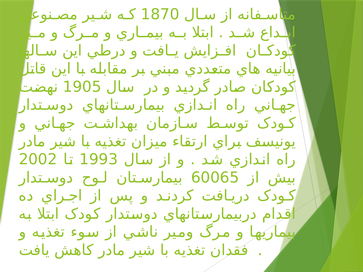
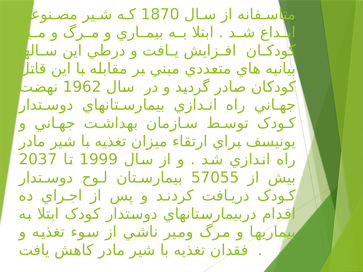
1905: 1905 -> 1962
2002: 2002 -> 2037
1993: 1993 -> 1999
60065: 60065 -> 57055
